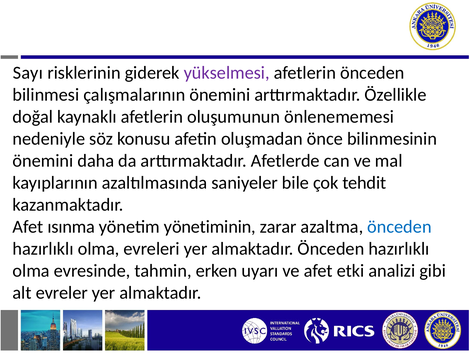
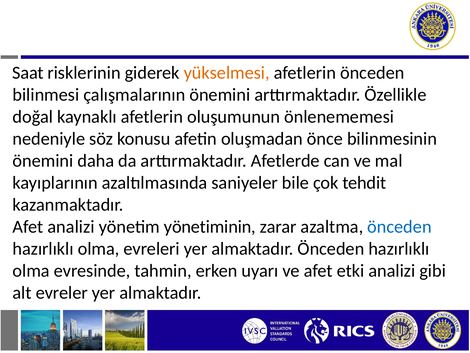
Sayı: Sayı -> Saat
yükselmesi colour: purple -> orange
Afet ısınma: ısınma -> analizi
